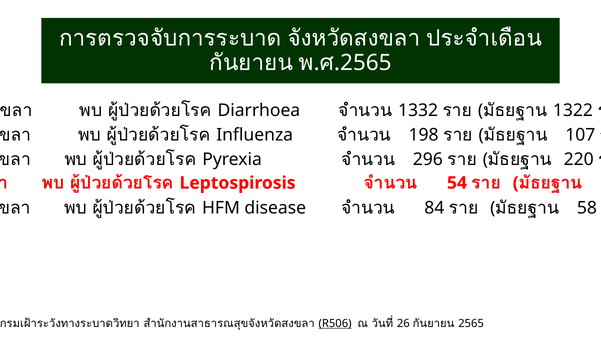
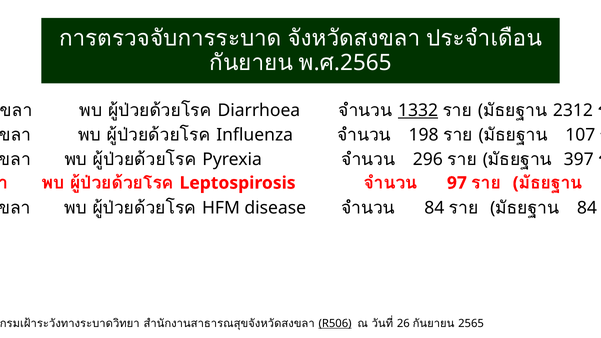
1332 underline: none -> present
1322: 1322 -> 2312
220: 220 -> 397
54: 54 -> 97
58 at (587, 208): 58 -> 84
